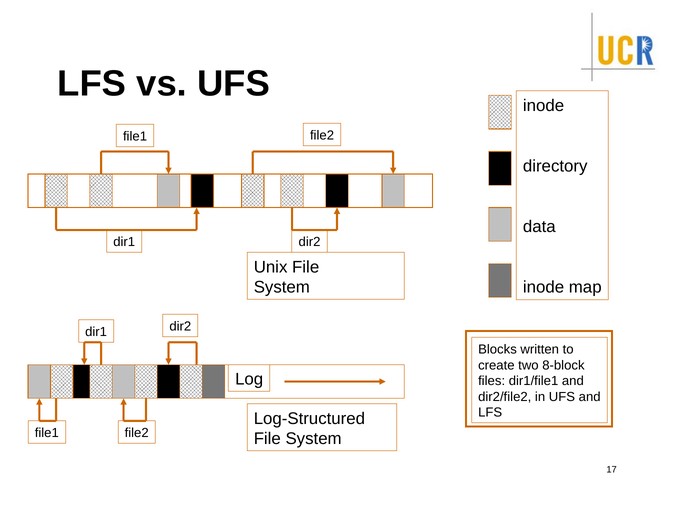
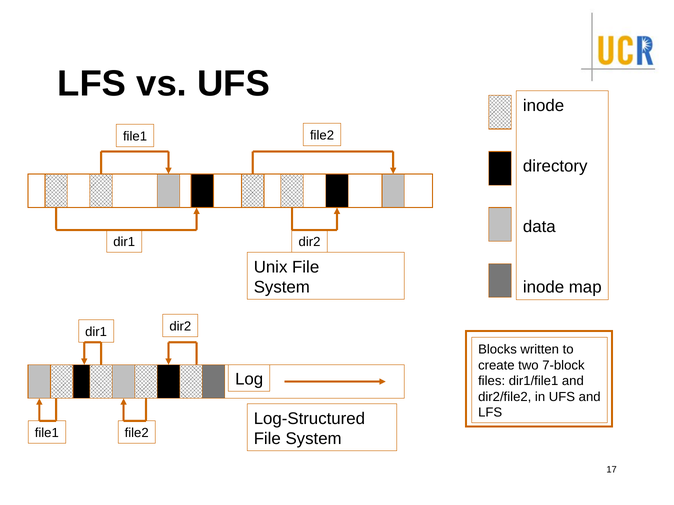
8-block: 8-block -> 7-block
